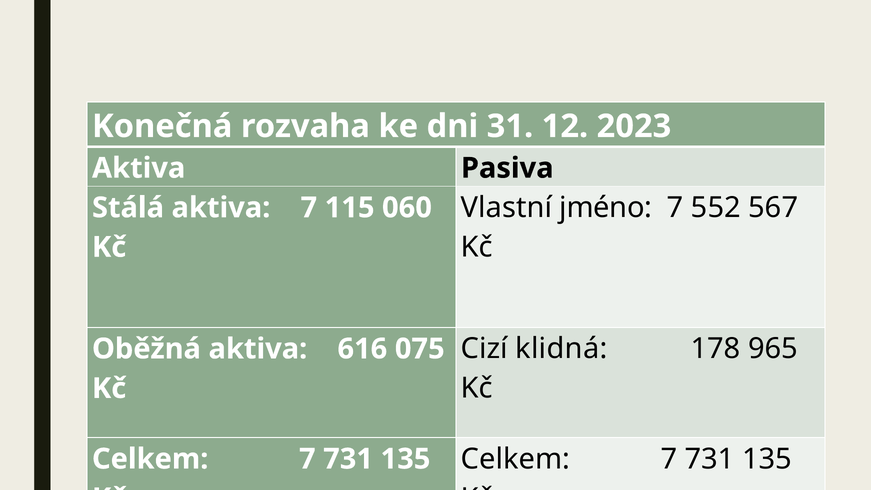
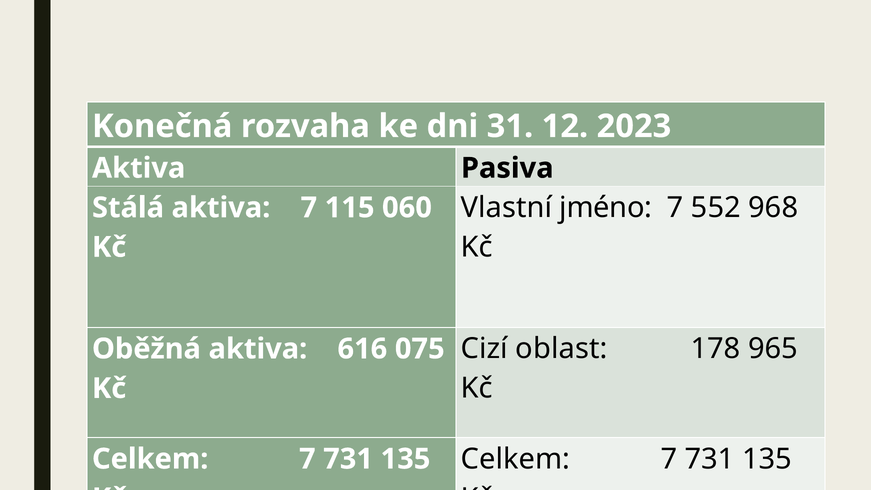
567: 567 -> 968
klidná: klidná -> oblast
